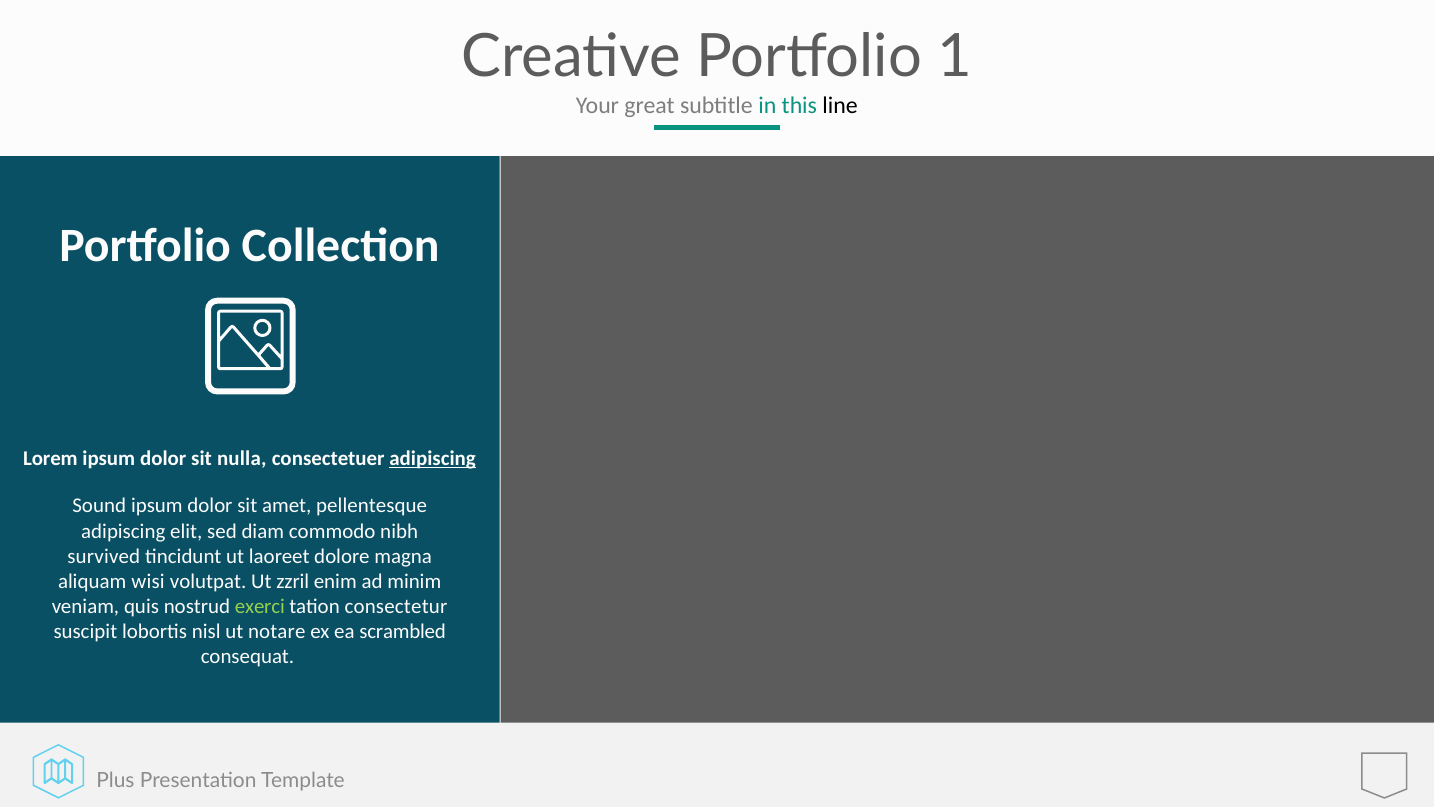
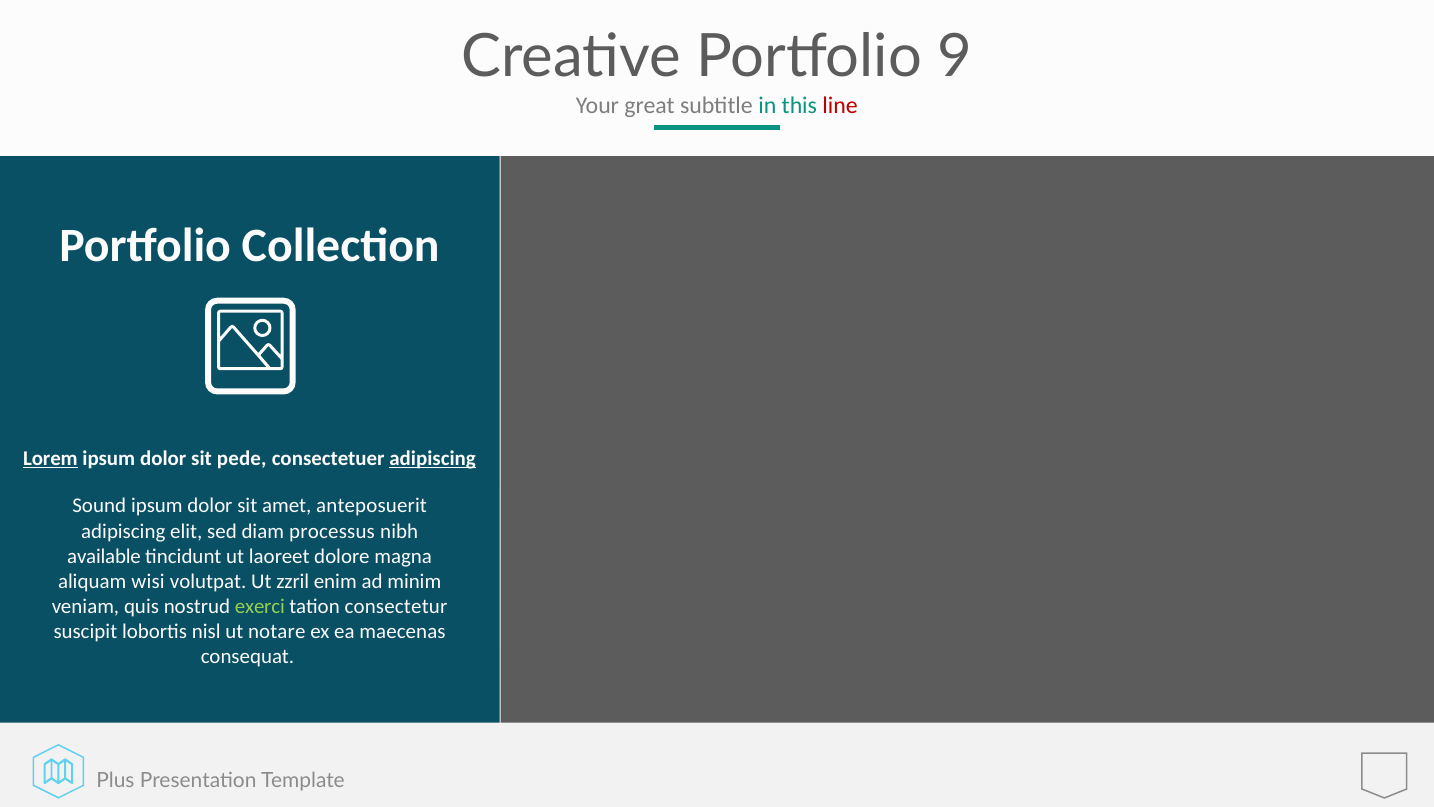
1: 1 -> 9
line colour: black -> red
Lorem underline: none -> present
nulla: nulla -> pede
pellentesque: pellentesque -> anteposuerit
commodo: commodo -> processus
survived: survived -> available
scrambled: scrambled -> maecenas
